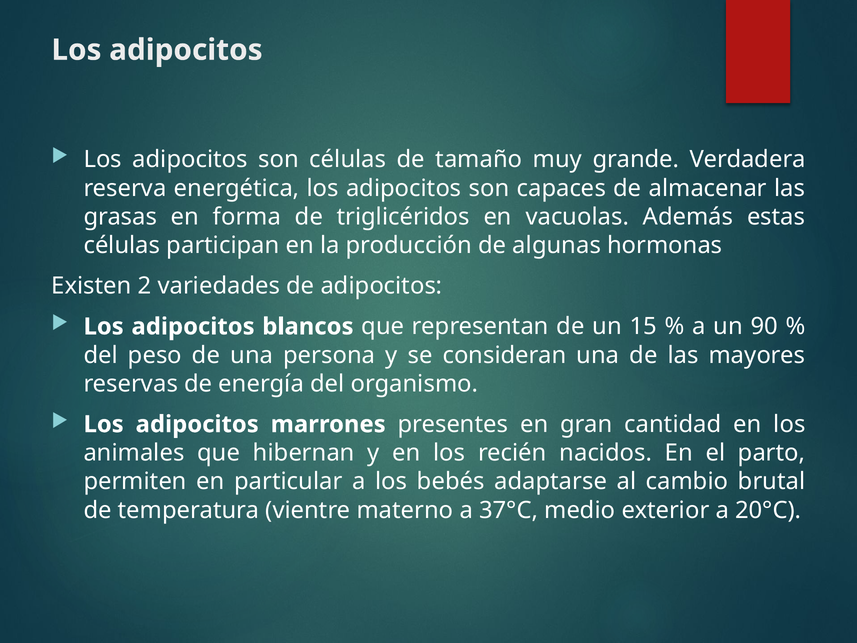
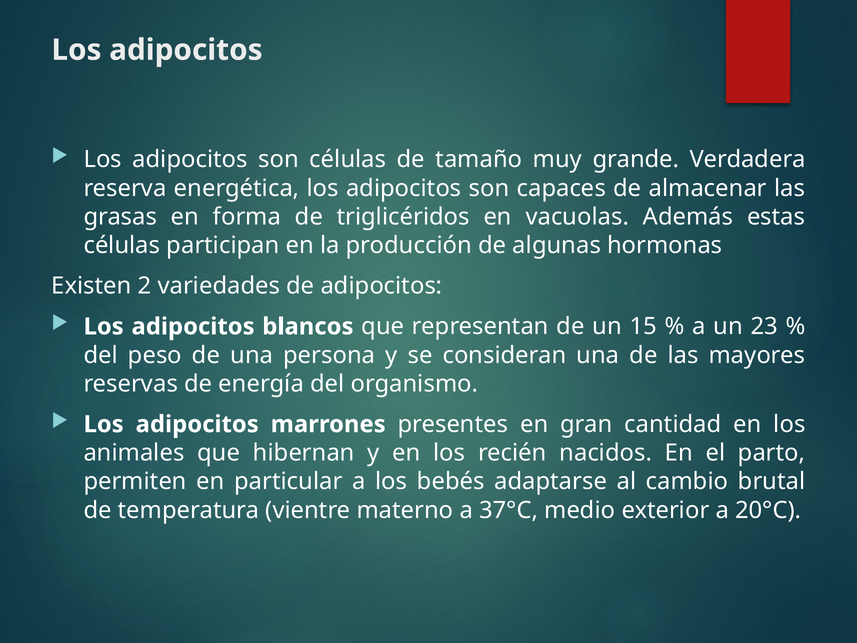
90: 90 -> 23
